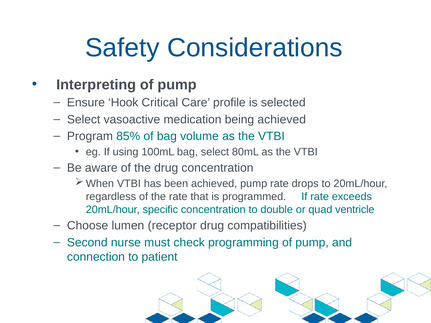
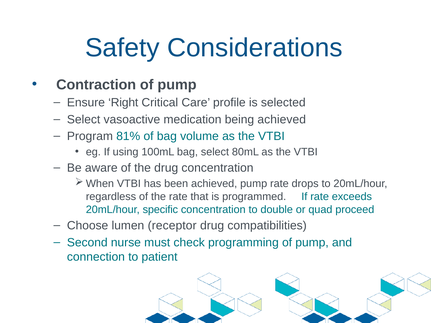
Interpreting: Interpreting -> Contraction
Hook: Hook -> Right
85%: 85% -> 81%
ventricle: ventricle -> proceed
